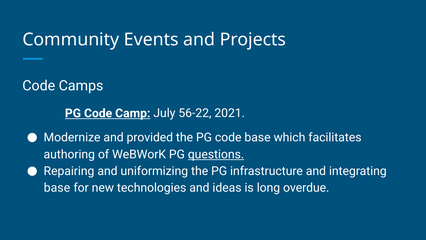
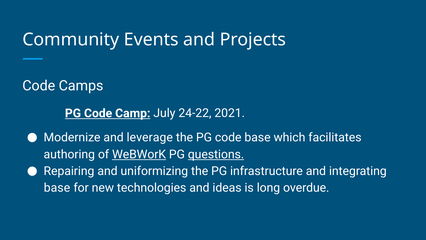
56-22: 56-22 -> 24-22
provided: provided -> leverage
WeBWorK underline: none -> present
